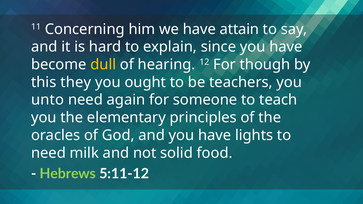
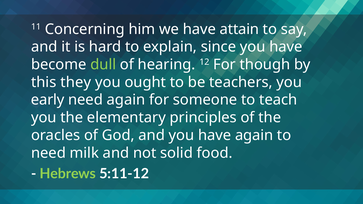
dull colour: yellow -> light green
unto: unto -> early
have lights: lights -> again
